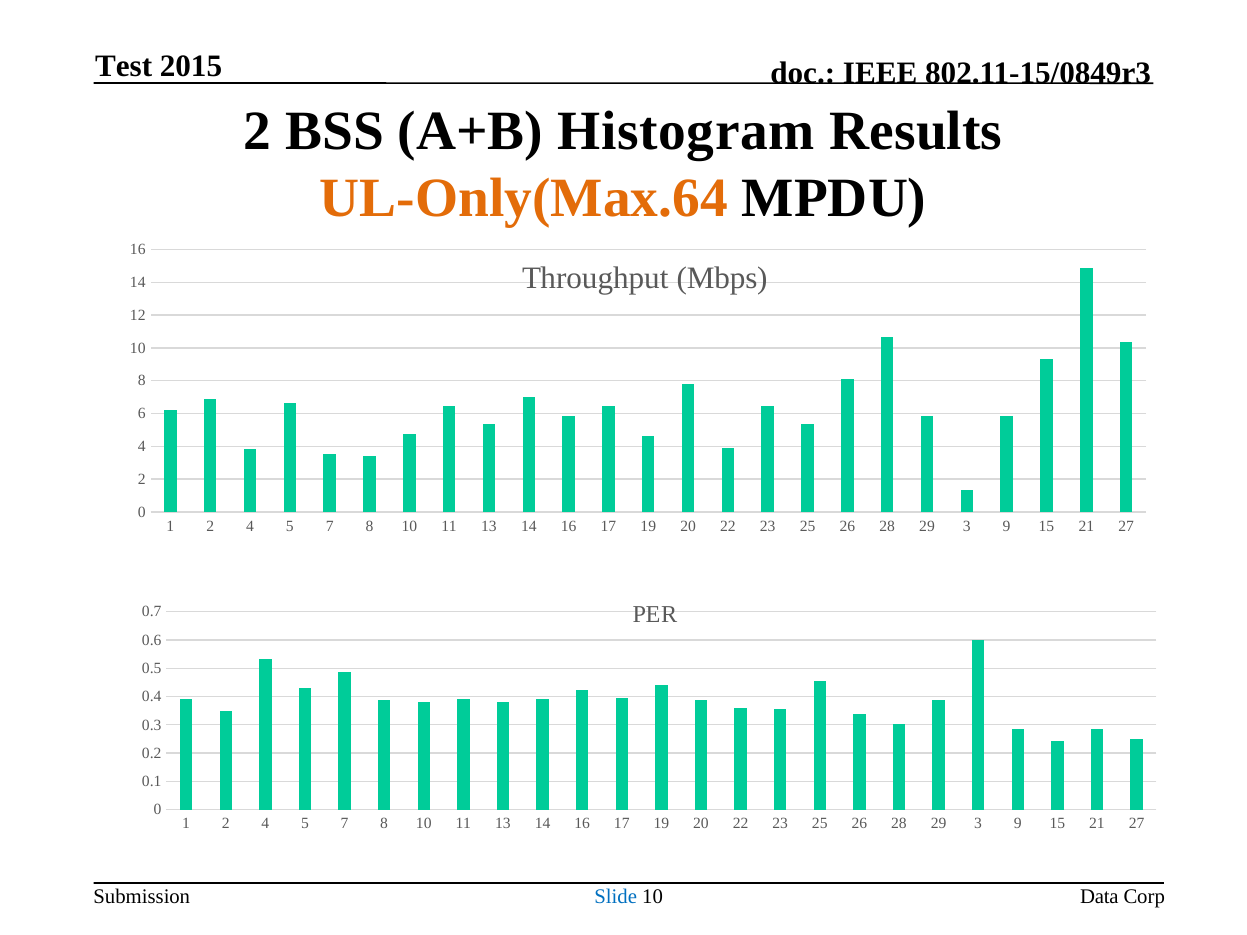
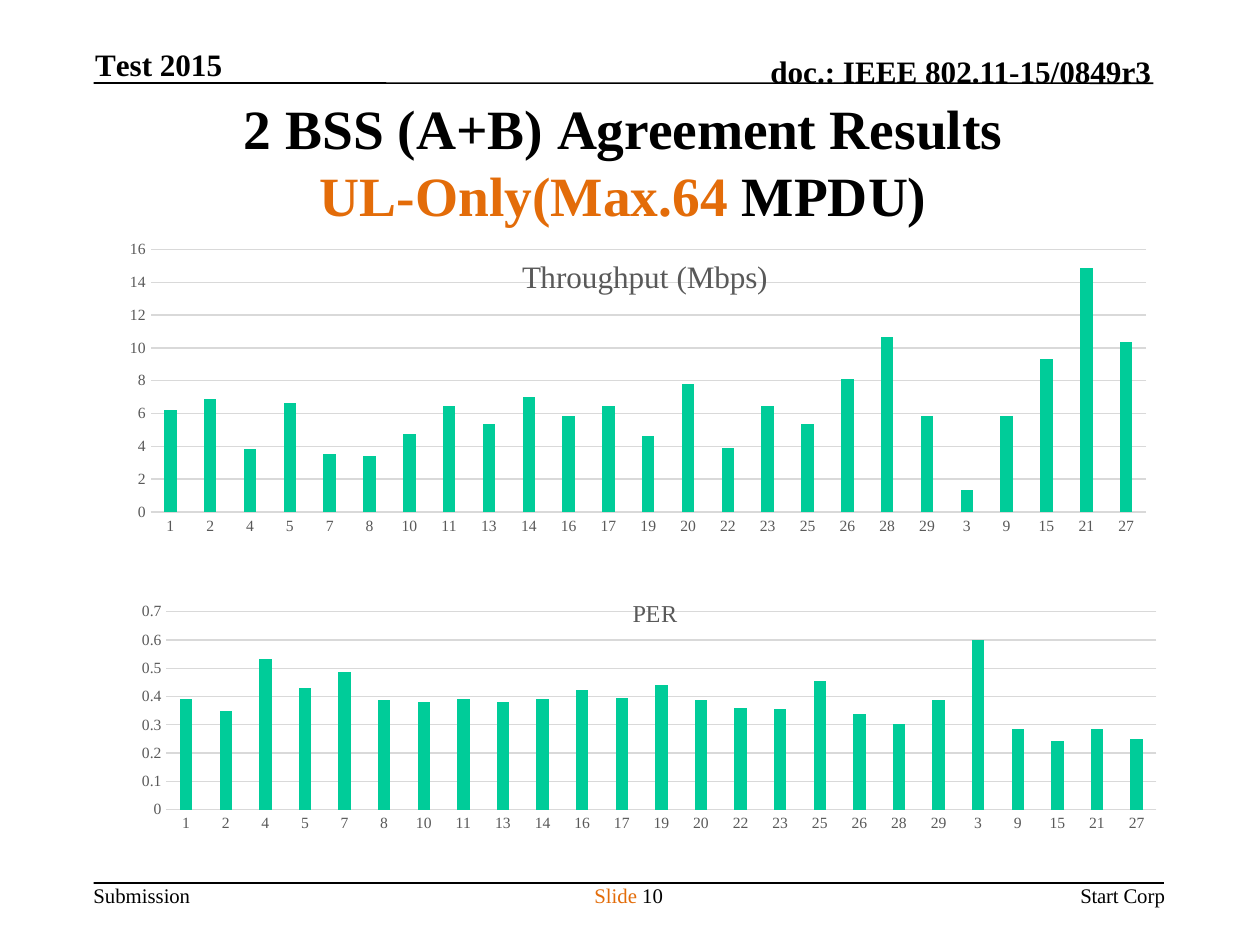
Histogram: Histogram -> Agreement
Slide colour: blue -> orange
Data: Data -> Start
